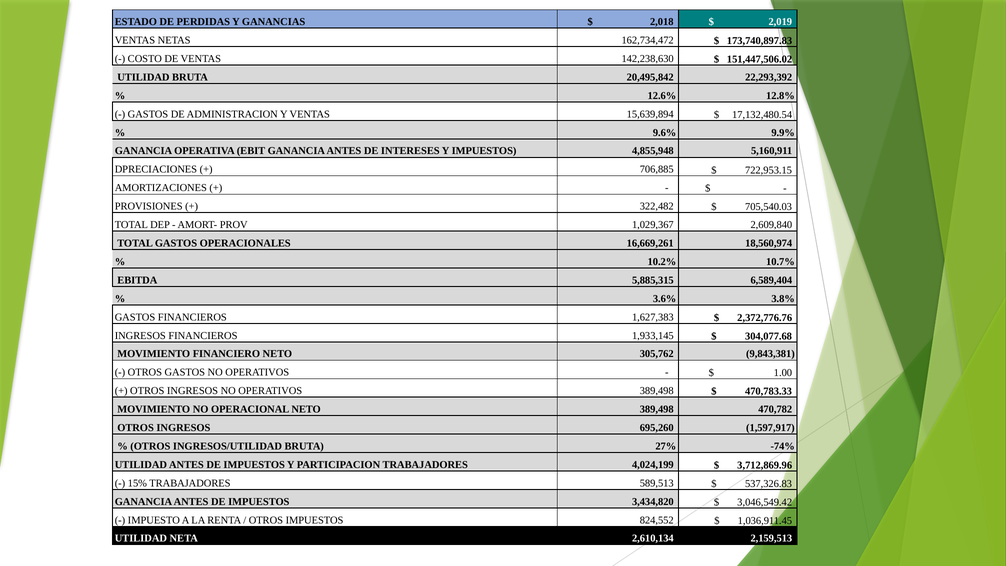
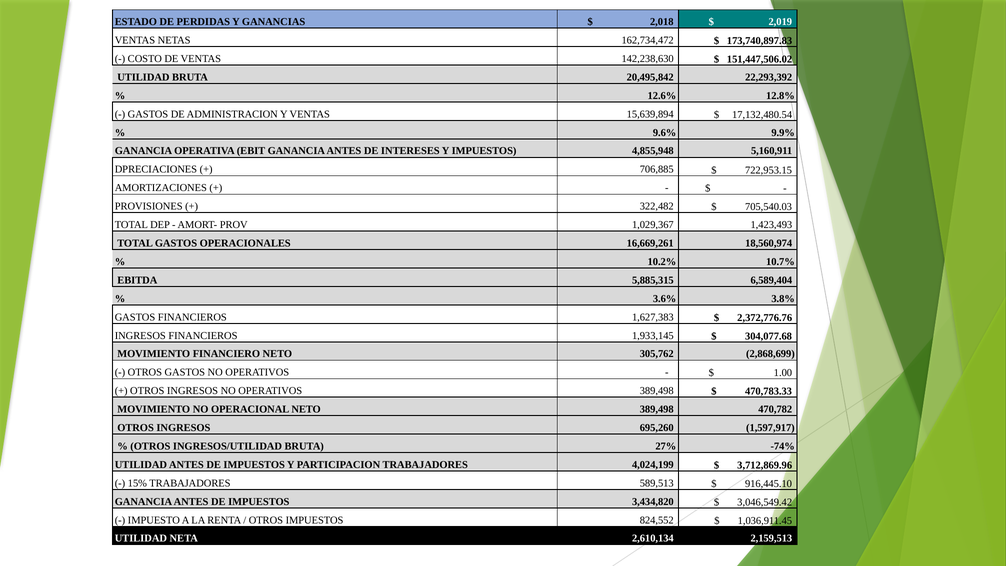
2,609,840: 2,609,840 -> 1,423,493
9,843,381: 9,843,381 -> 2,868,699
537,326.83: 537,326.83 -> 916,445.10
